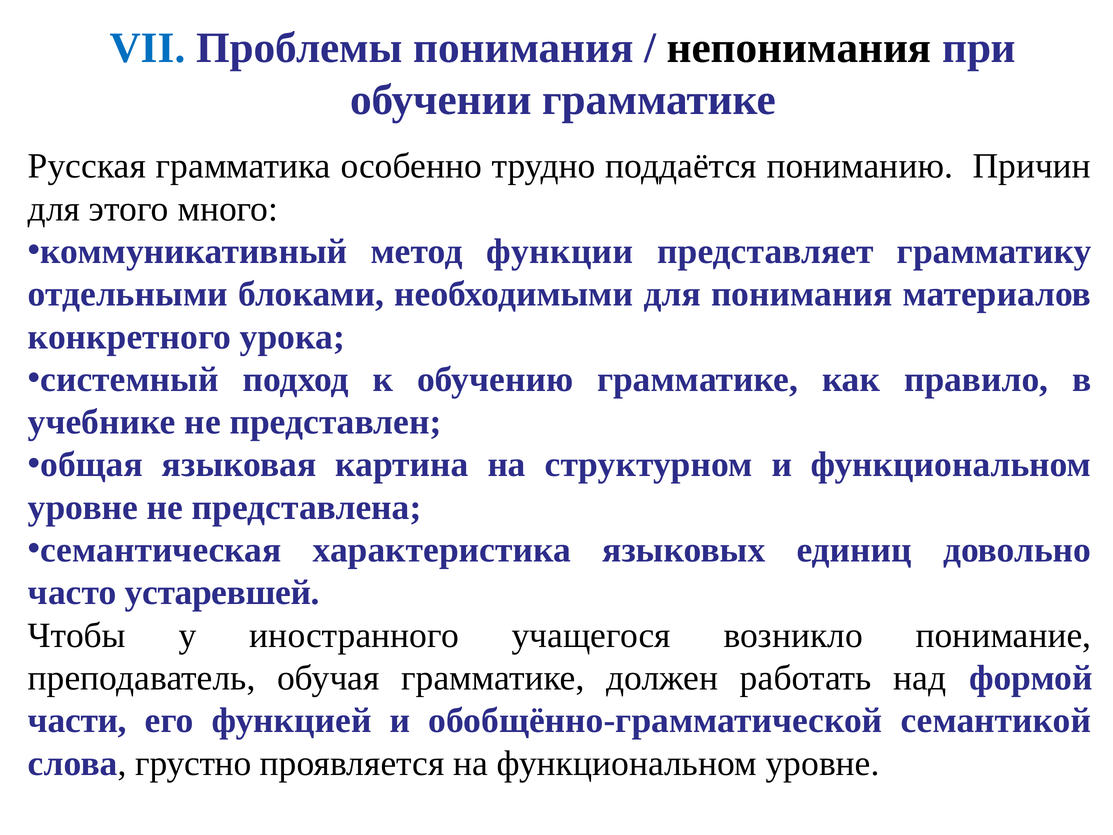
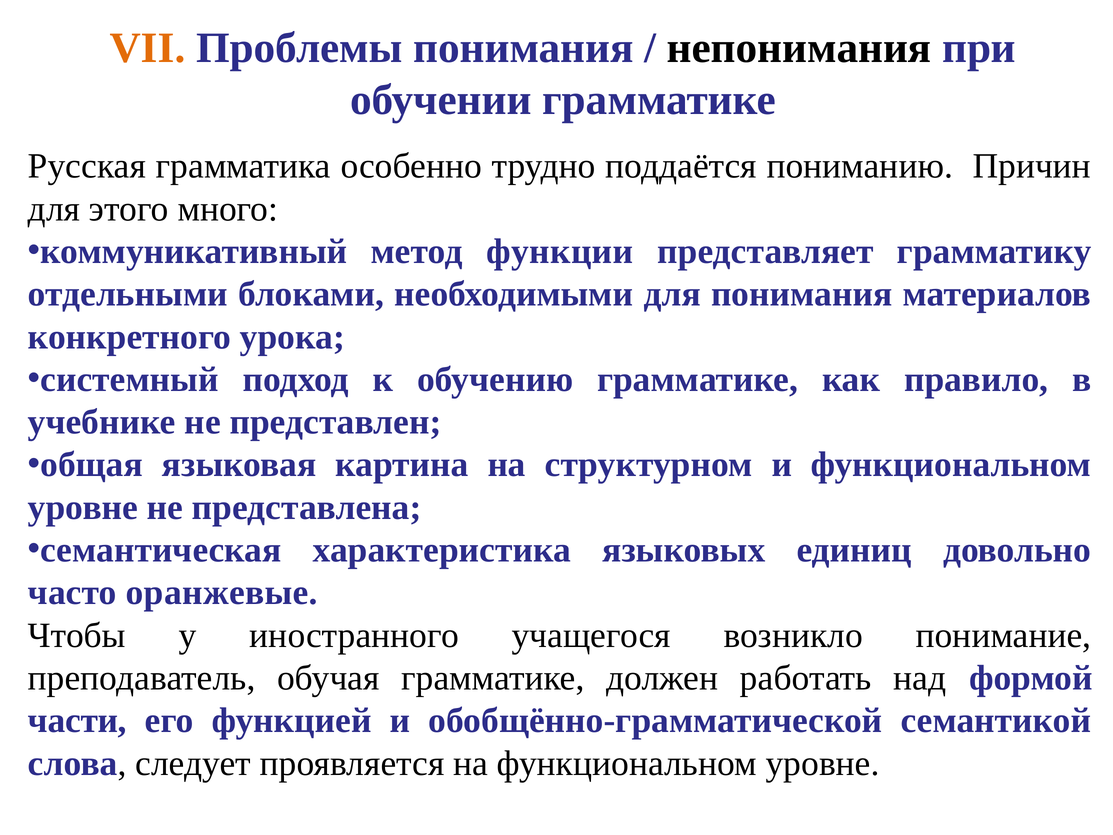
VII colour: blue -> orange
устаревшей: устаревшей -> оранжевые
грустно: грустно -> следует
